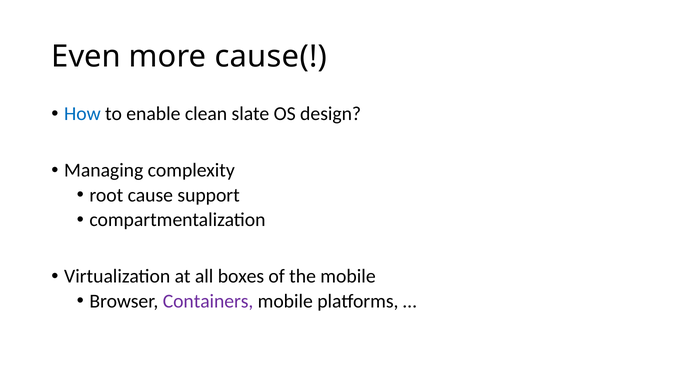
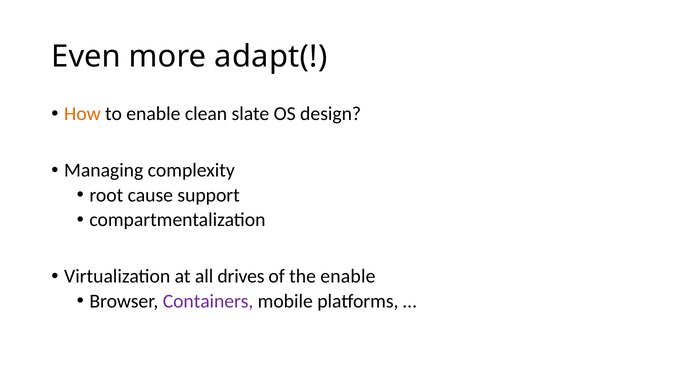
cause(: cause( -> adapt(
How colour: blue -> orange
boxes: boxes -> drives
the mobile: mobile -> enable
